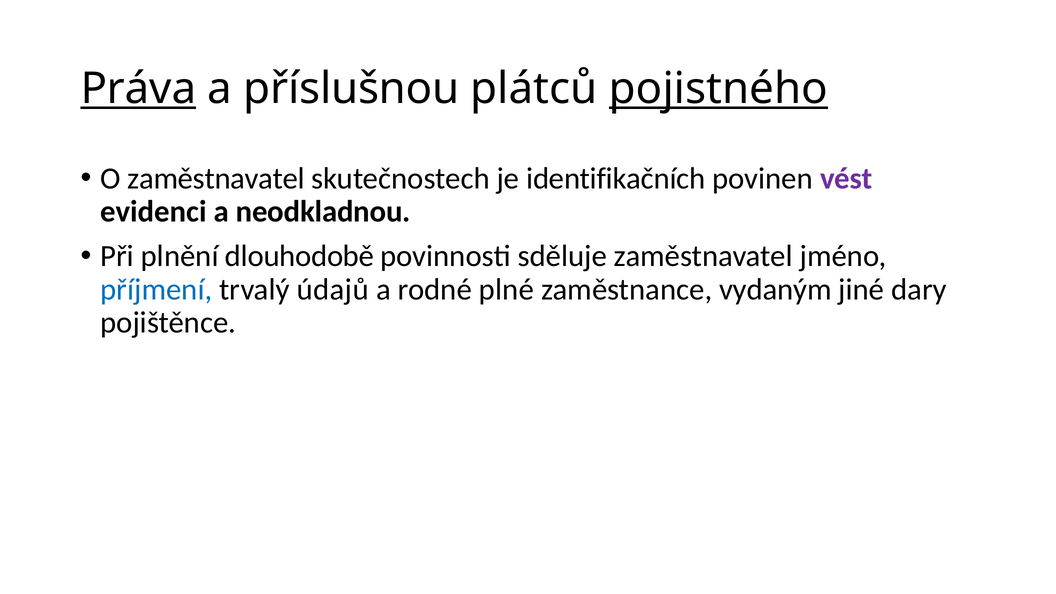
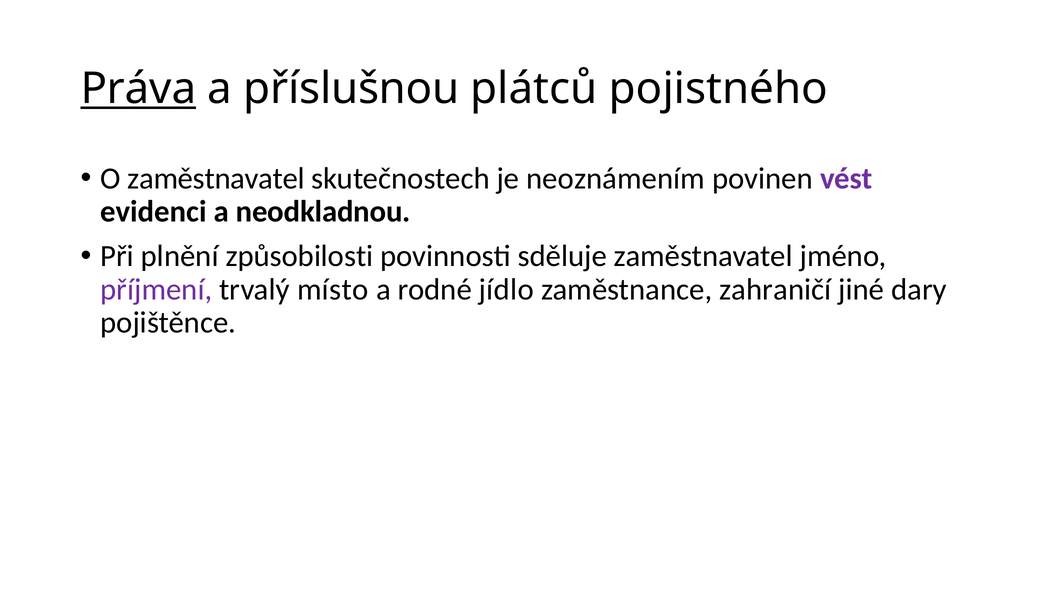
pojistného underline: present -> none
identifikačních: identifikačních -> neoznámením
dlouhodobě: dlouhodobě -> způsobilosti
příjmení colour: blue -> purple
údajů: údajů -> místo
plné: plné -> jídlo
vydaným: vydaným -> zahraničí
